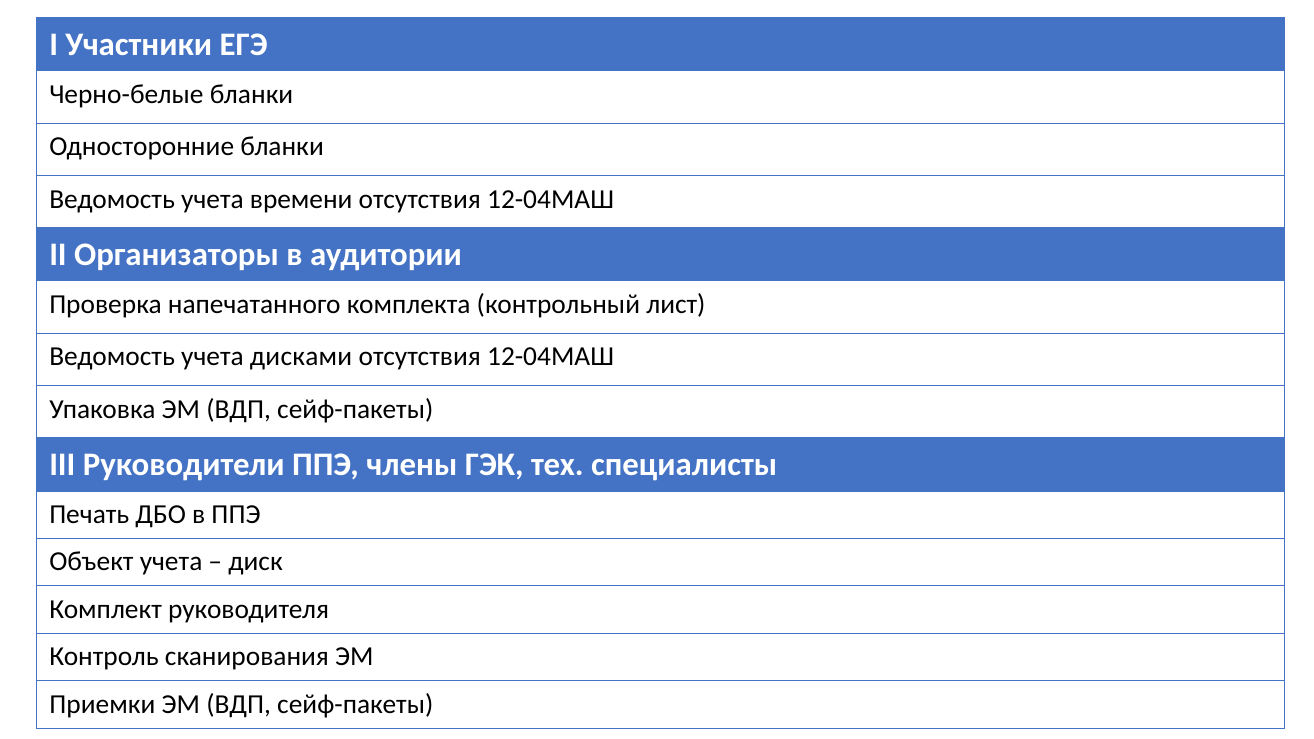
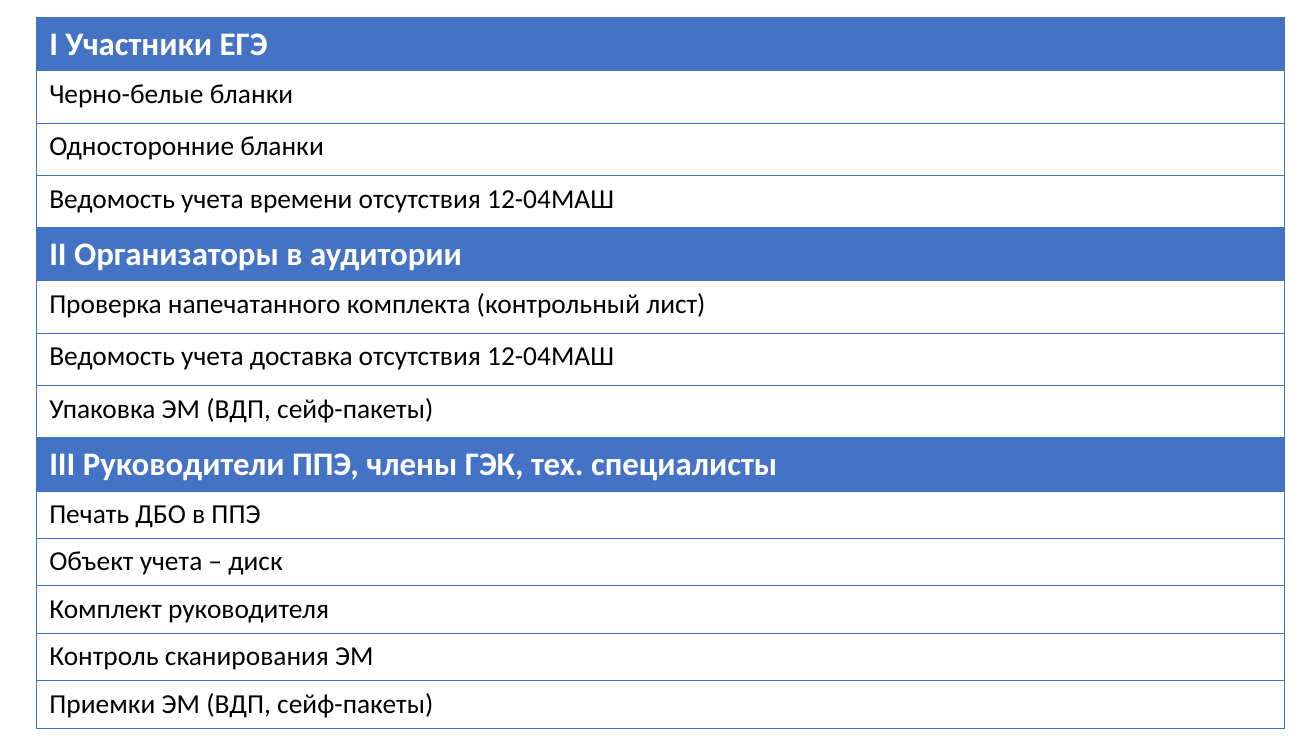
дисками: дисками -> доставка
